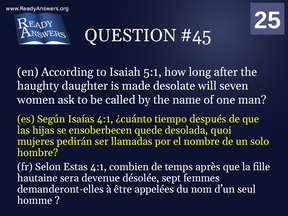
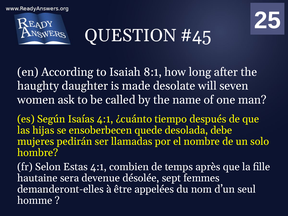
5:1: 5:1 -> 8:1
quoi: quoi -> debe
